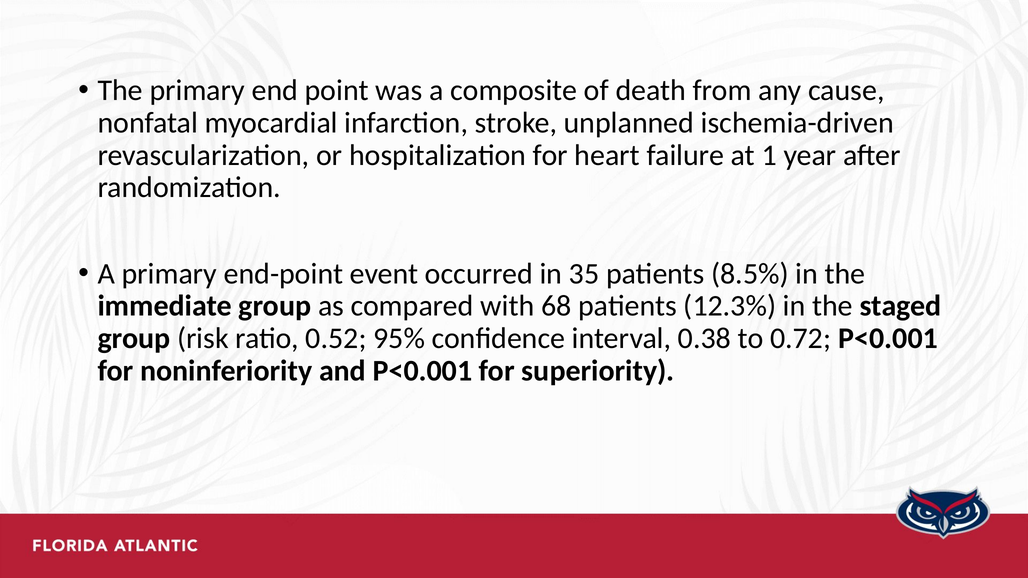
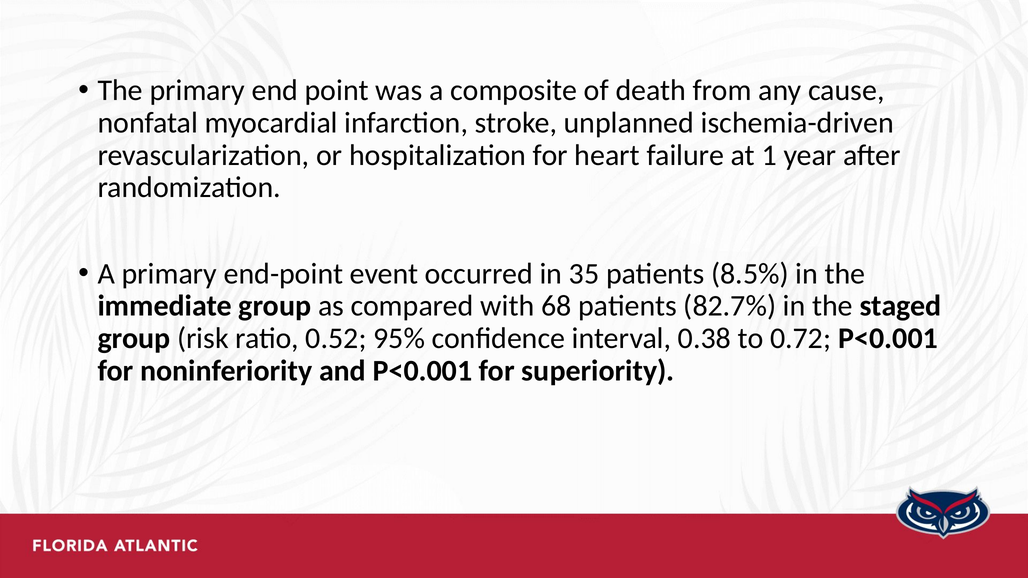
12.3%: 12.3% -> 82.7%
